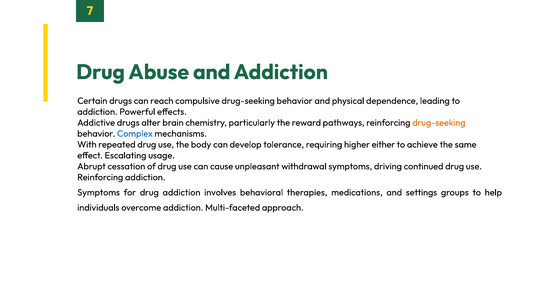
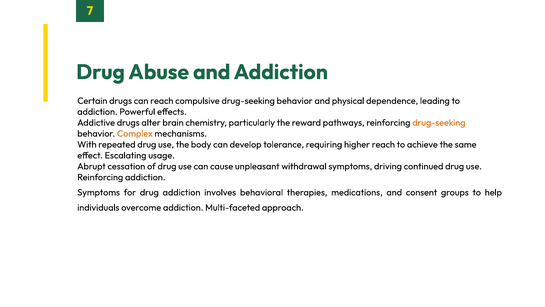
Complex colour: blue -> orange
higher either: either -> reach
settings: settings -> consent
